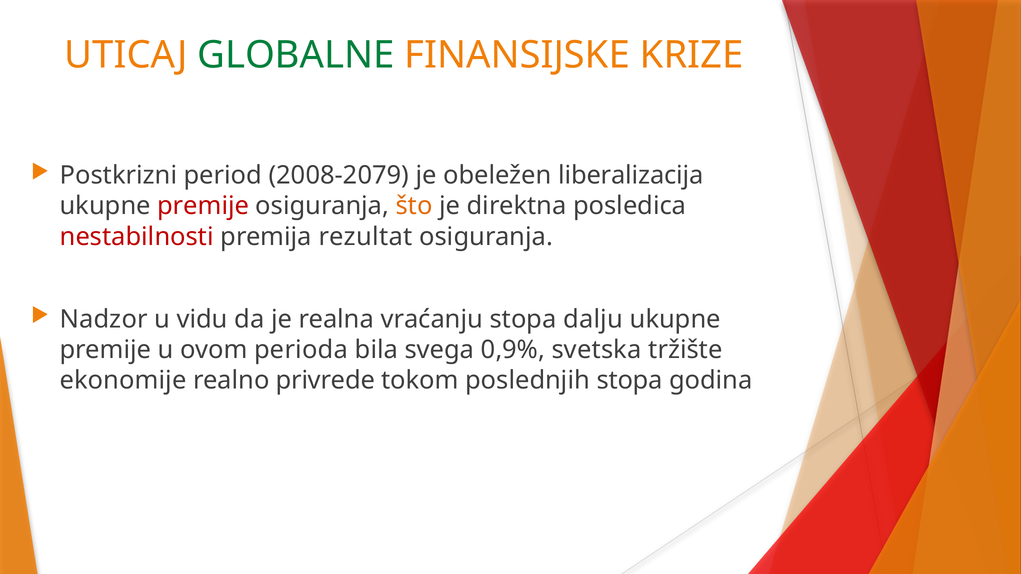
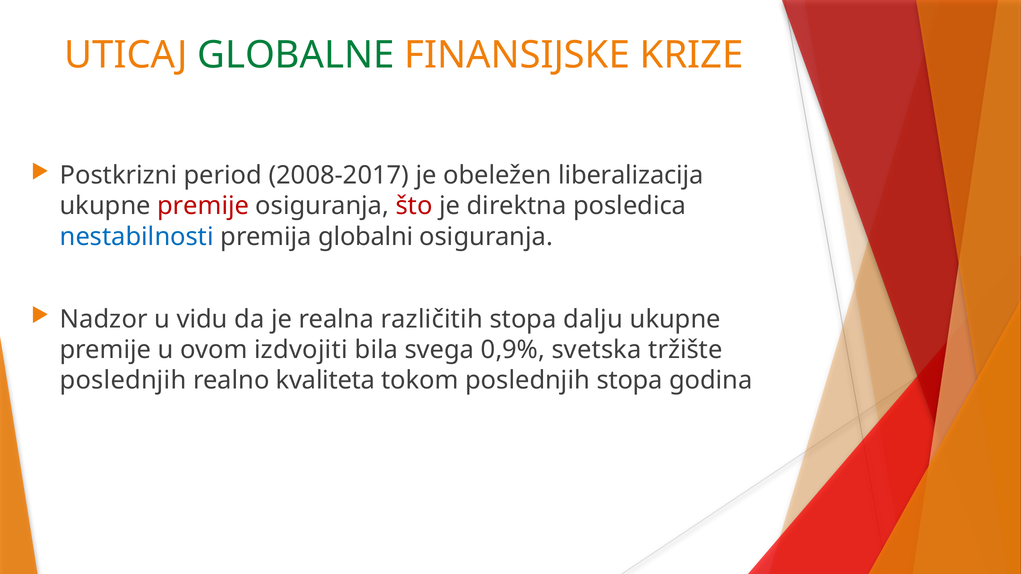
2008-2079: 2008-2079 -> 2008-2017
što colour: orange -> red
nestabilnosti colour: red -> blue
rezultat: rezultat -> globalni
vraćanju: vraćanju -> različitih
perioda: perioda -> izdvojiti
ekonomije at (123, 381): ekonomije -> poslednjih
privrede: privrede -> kvaliteta
